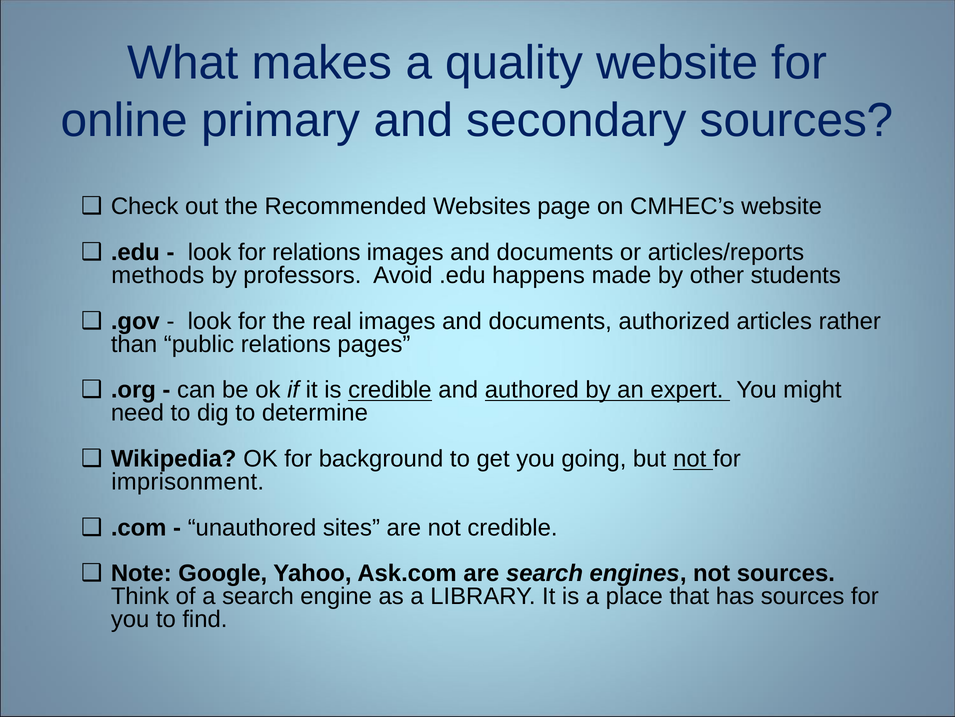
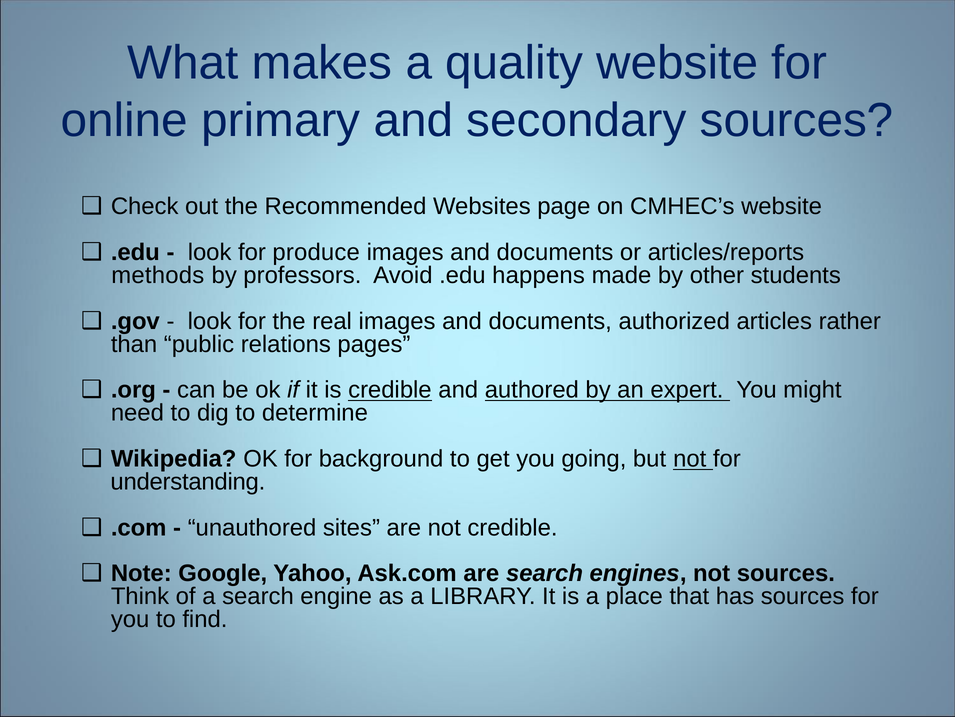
for relations: relations -> produce
imprisonment: imprisonment -> understanding
